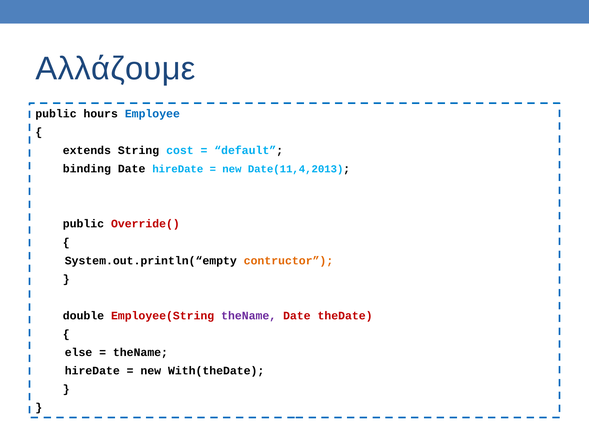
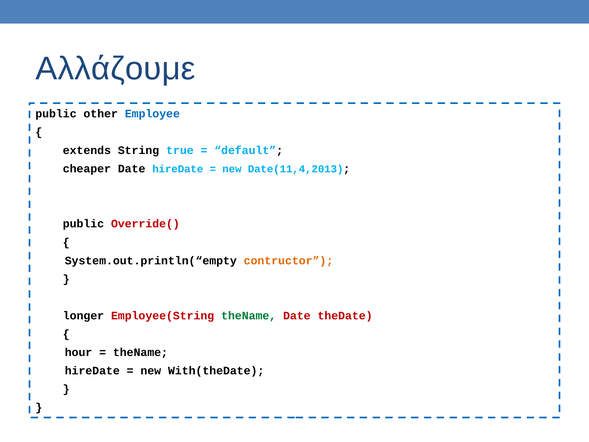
hours: hours -> other
cost: cost -> true
binding: binding -> cheaper
double: double -> longer
theName at (249, 315) colour: purple -> green
else: else -> hour
